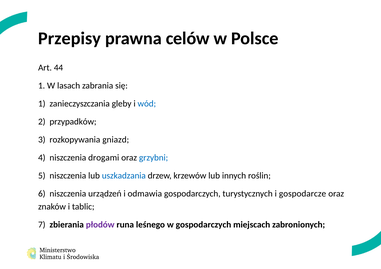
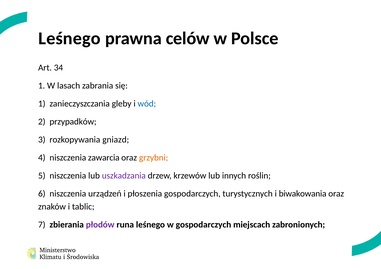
Przepisy at (70, 38): Przepisy -> Leśnego
44: 44 -> 34
drogami: drogami -> zawarcia
grzybni colour: blue -> orange
uszkadzania colour: blue -> purple
odmawia: odmawia -> płoszenia
gospodarcze: gospodarcze -> biwakowania
